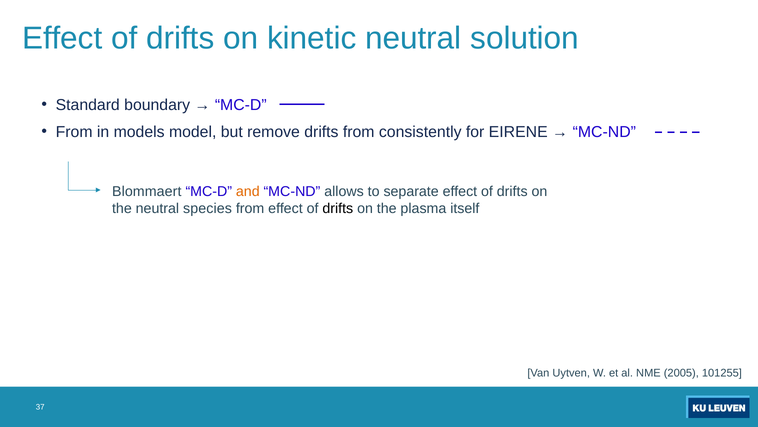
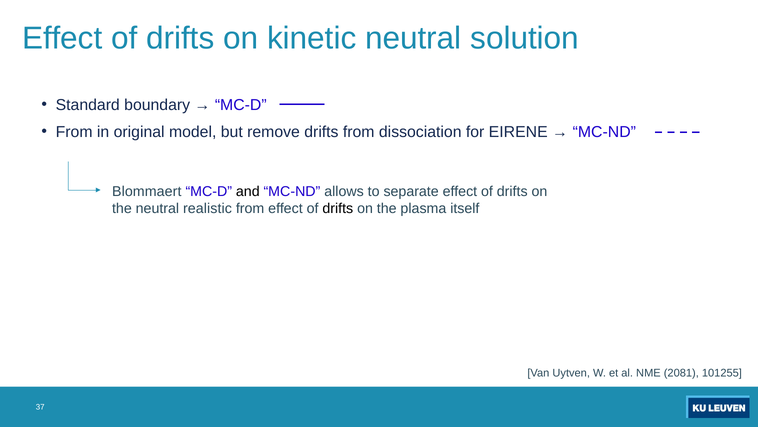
models: models -> original
consistently: consistently -> dissociation
and colour: orange -> black
species: species -> realistic
2005: 2005 -> 2081
